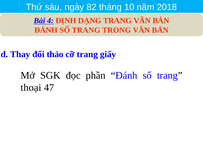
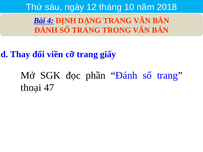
82: 82 -> 12
thảo: thảo -> viền
